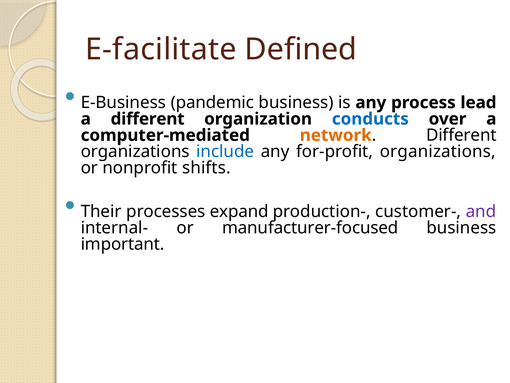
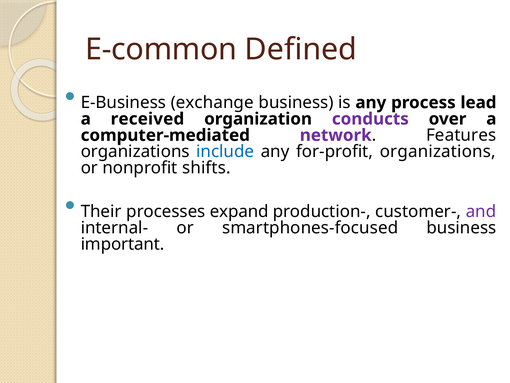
E-facilitate: E-facilitate -> E-common
pandemic: pandemic -> exchange
a different: different -> received
conducts colour: blue -> purple
network colour: orange -> purple
Different at (461, 135): Different -> Features
manufacturer-focused: manufacturer-focused -> smartphones-focused
